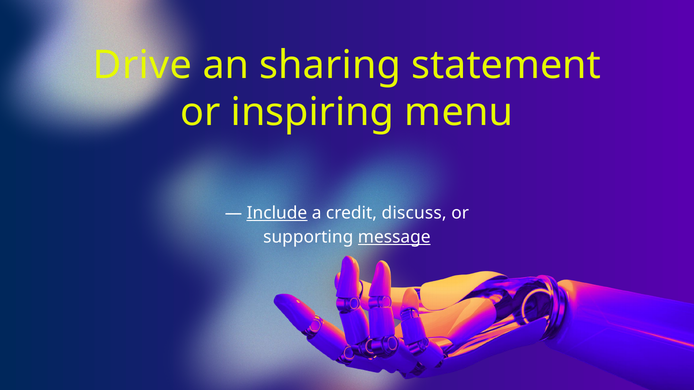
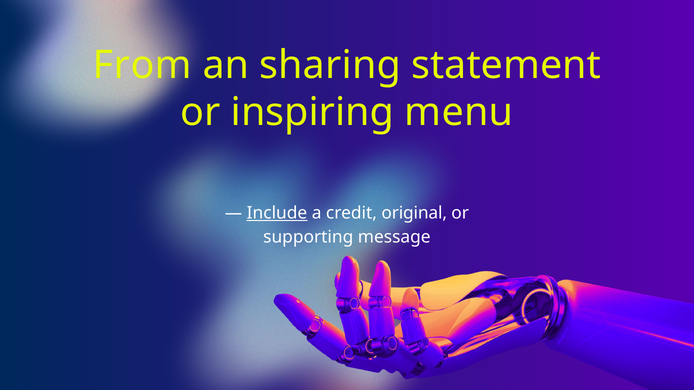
Drive: Drive -> From
discuss: discuss -> original
message underline: present -> none
